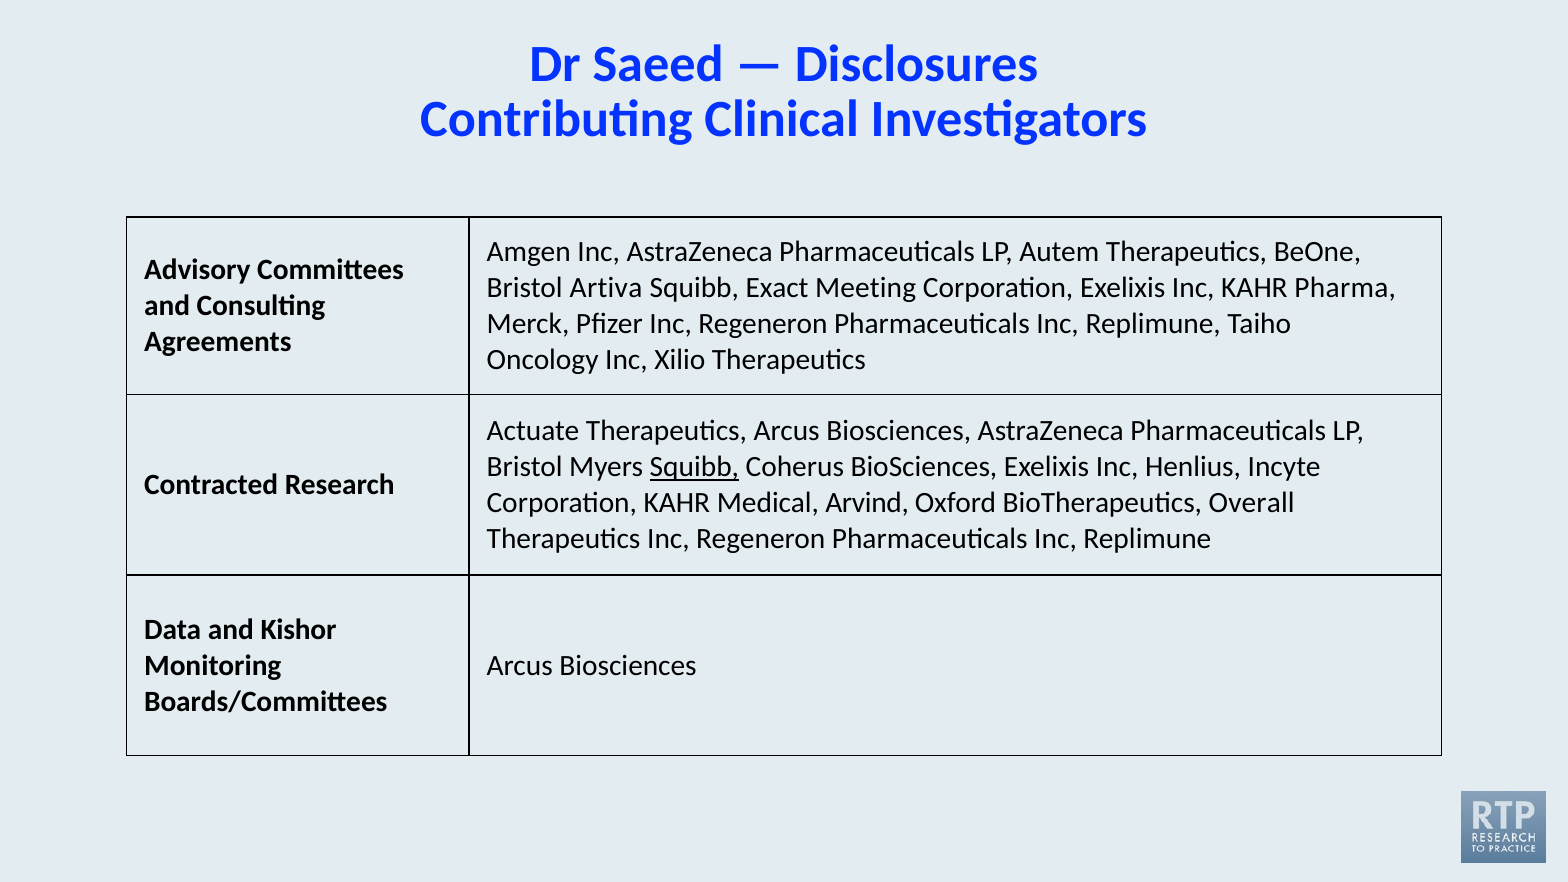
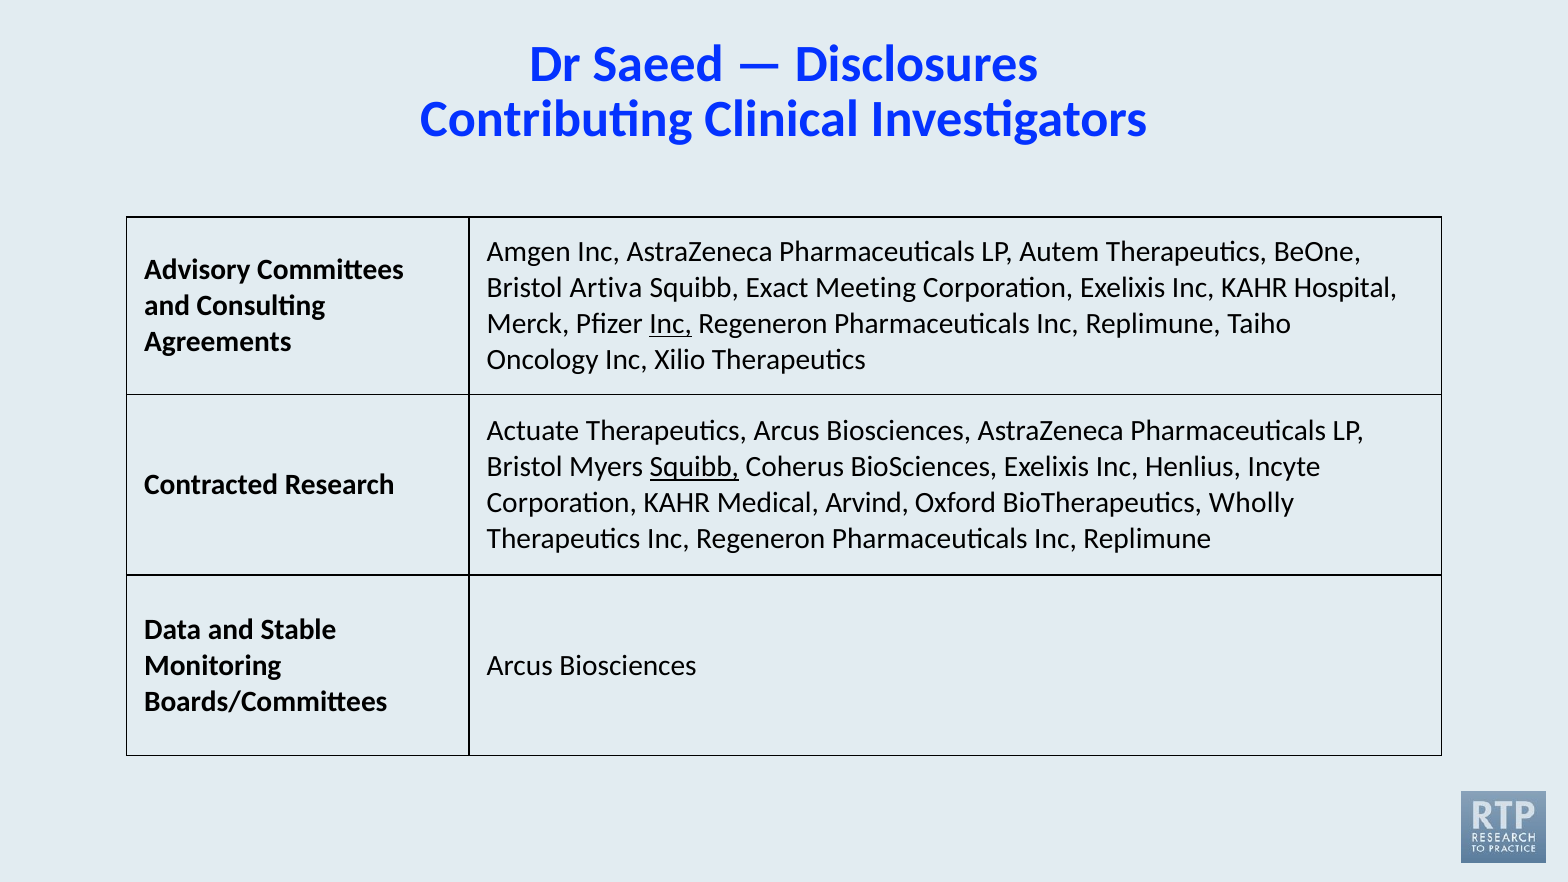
Pharma: Pharma -> Hospital
Inc at (671, 324) underline: none -> present
Overall: Overall -> Wholly
Kishor: Kishor -> Stable
